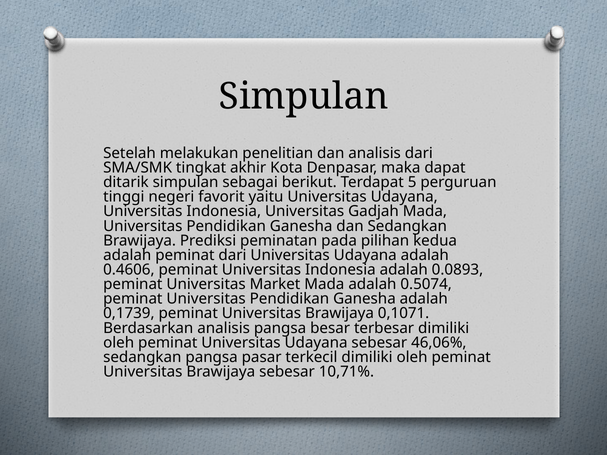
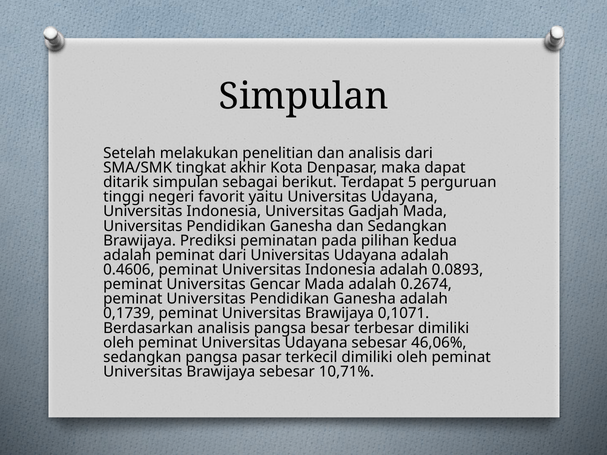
Market: Market -> Gencar
0.5074: 0.5074 -> 0.2674
